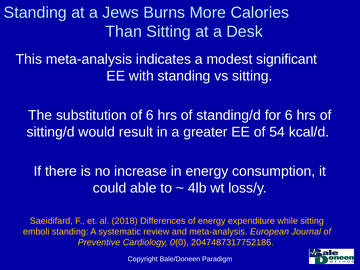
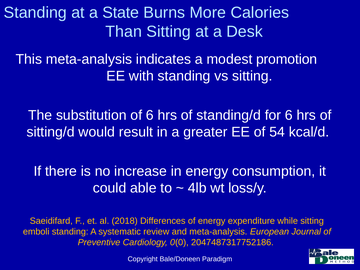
Jews: Jews -> State
significant: significant -> promotion
